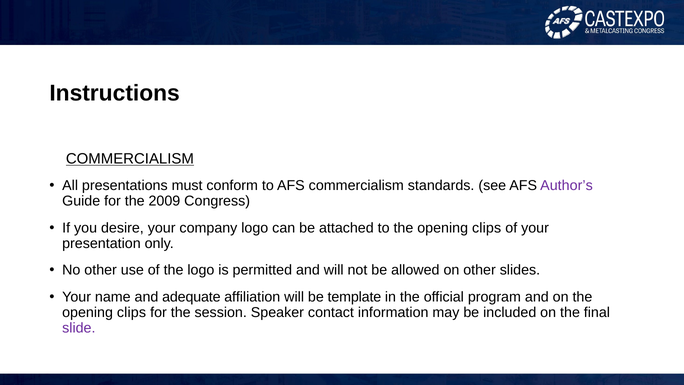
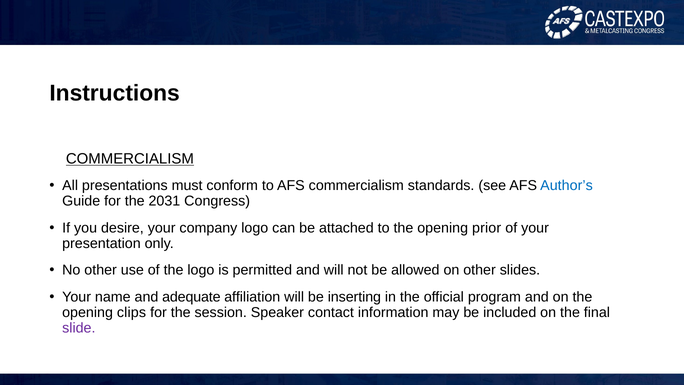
Author’s colour: purple -> blue
2009: 2009 -> 2031
to the opening clips: clips -> prior
template: template -> inserting
